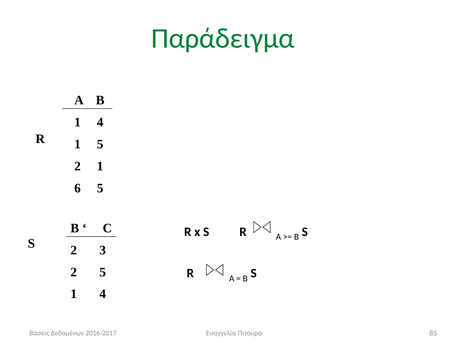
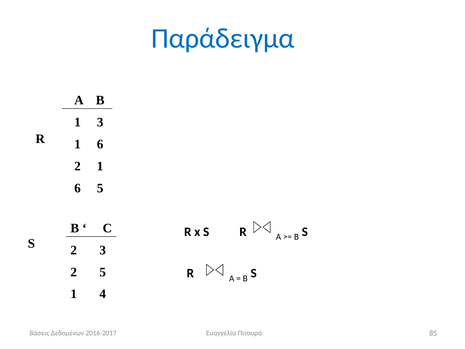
Παράδειγμα colour: green -> blue
4 at (100, 122): 4 -> 3
5 at (100, 144): 5 -> 6
